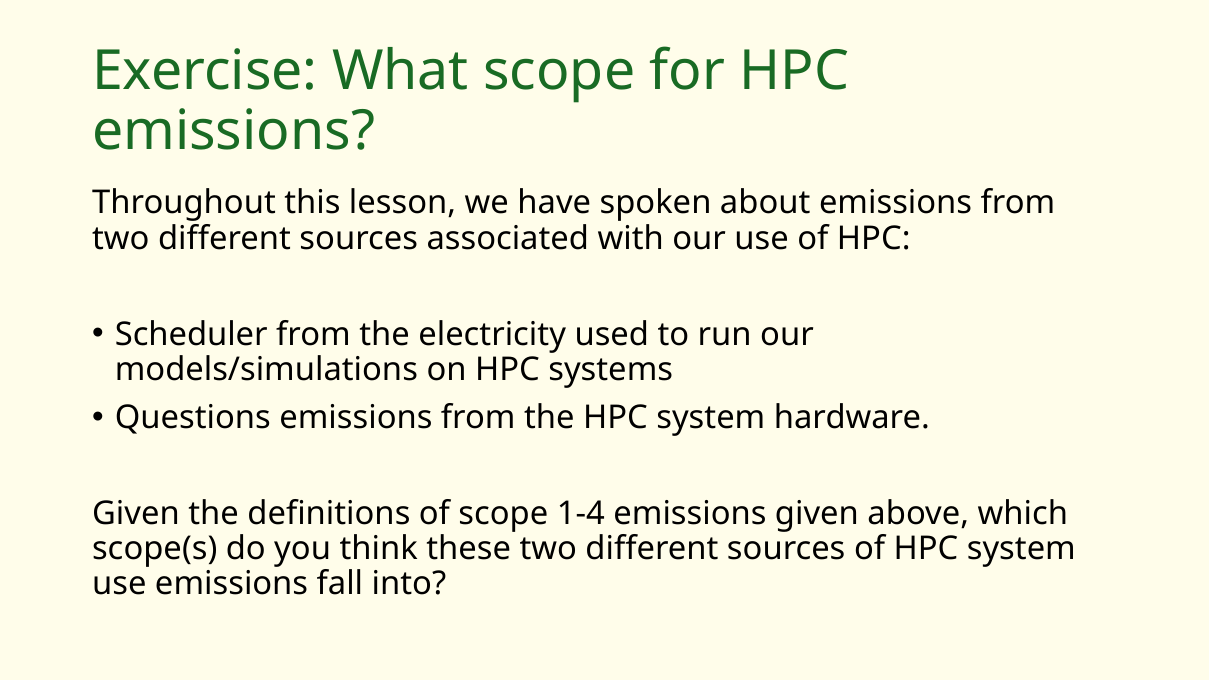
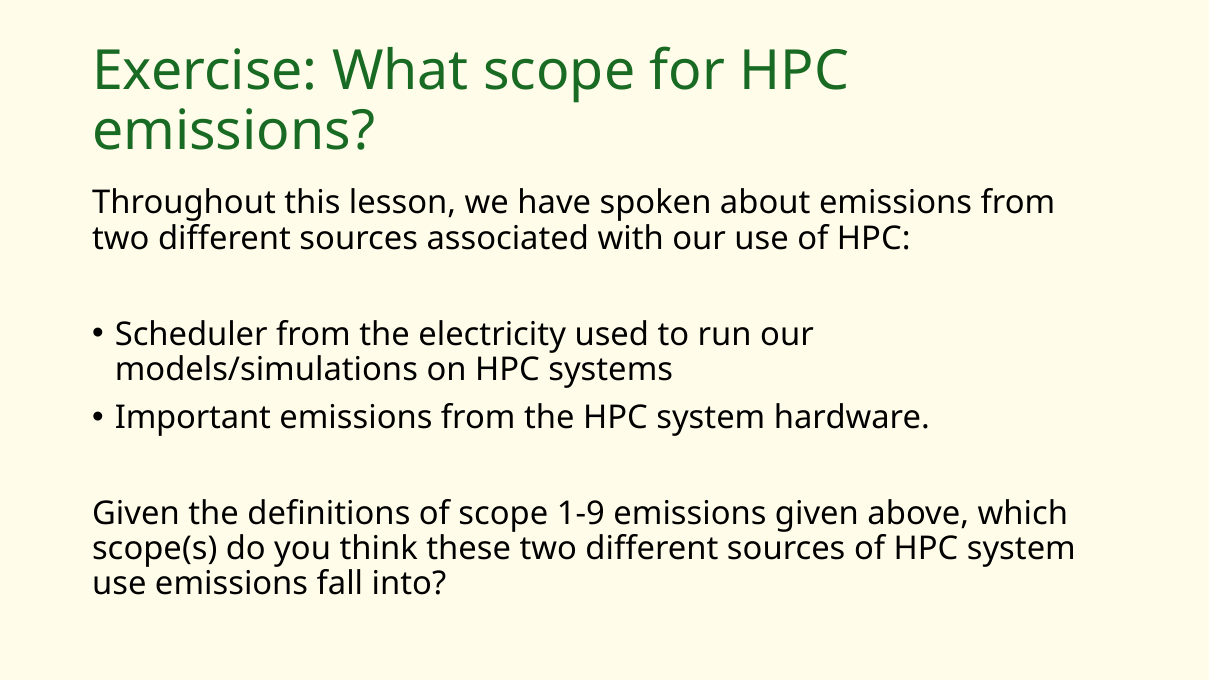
Questions: Questions -> Important
1-4: 1-4 -> 1-9
